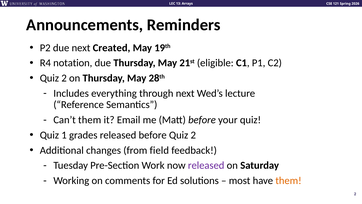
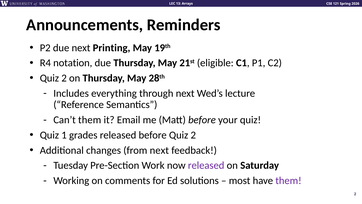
Created: Created -> Printing
from field: field -> next
them at (288, 180) colour: orange -> purple
